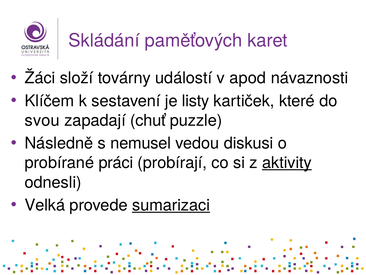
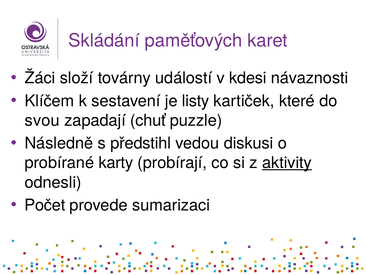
apod: apod -> kdesi
nemusel: nemusel -> předstihl
práci: práci -> karty
Velká: Velká -> Počet
sumarizaci underline: present -> none
